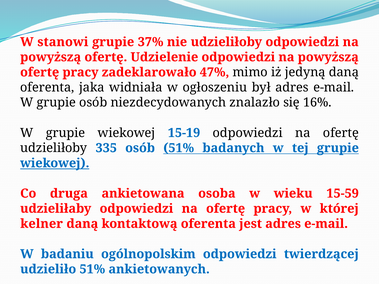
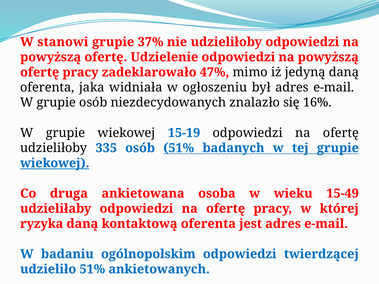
15-59: 15-59 -> 15-49
kelner: kelner -> ryzyka
